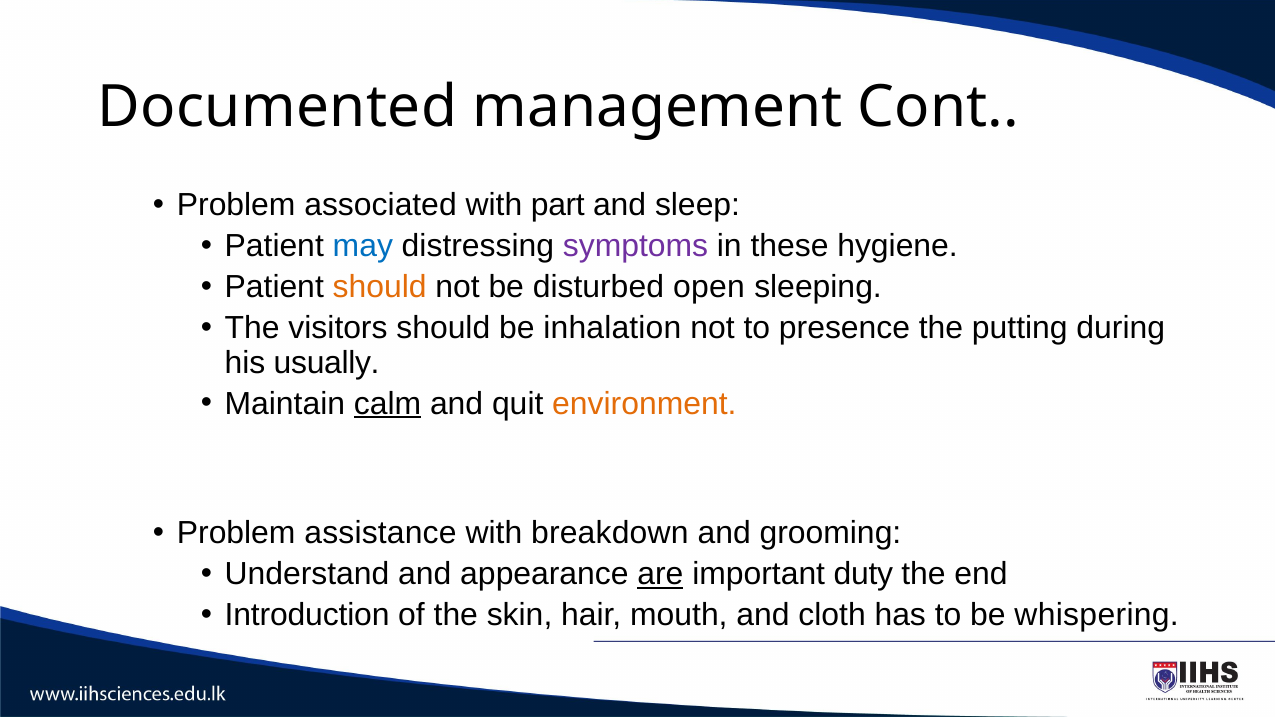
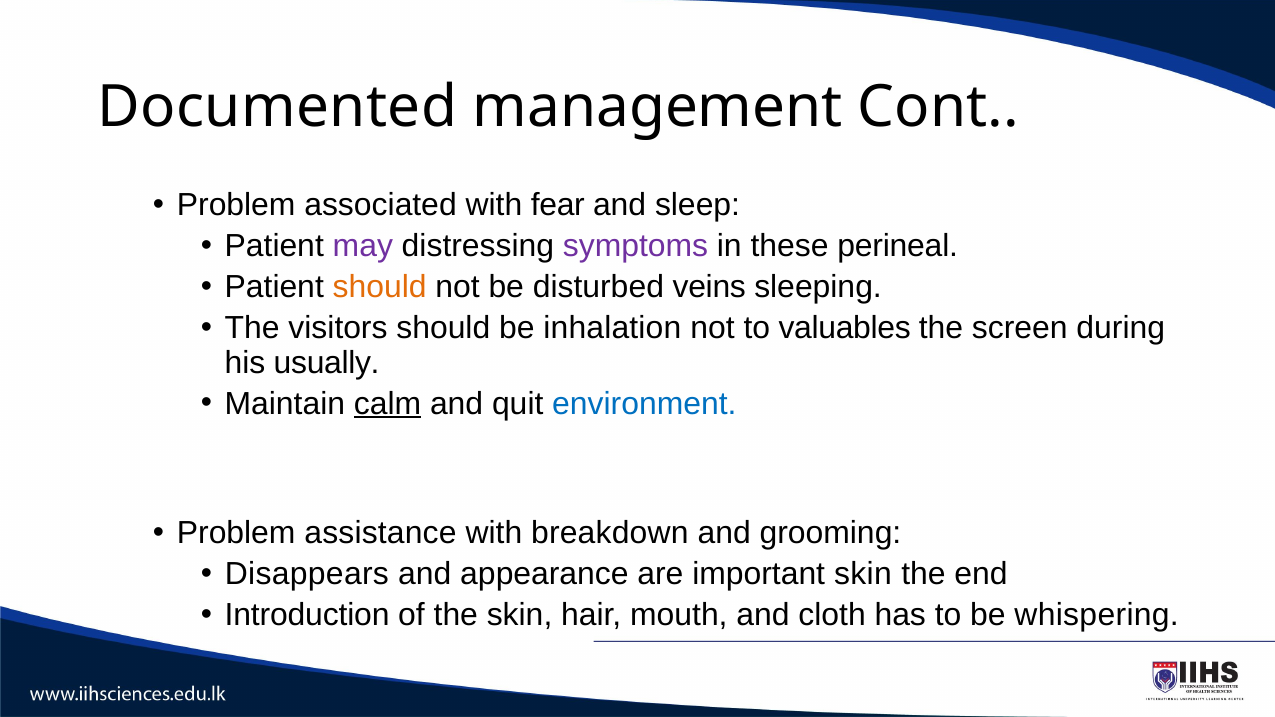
part: part -> fear
may colour: blue -> purple
hygiene: hygiene -> perineal
open: open -> veins
presence: presence -> valuables
putting: putting -> screen
environment colour: orange -> blue
Understand: Understand -> Disappears
are underline: present -> none
important duty: duty -> skin
